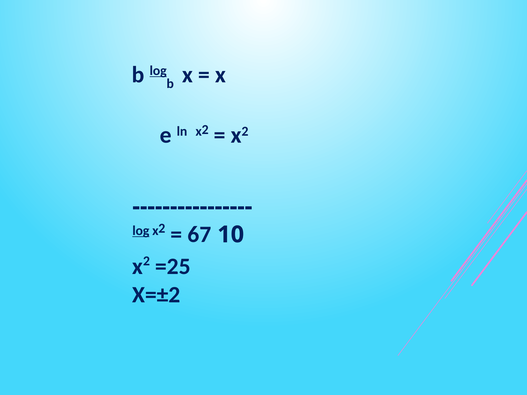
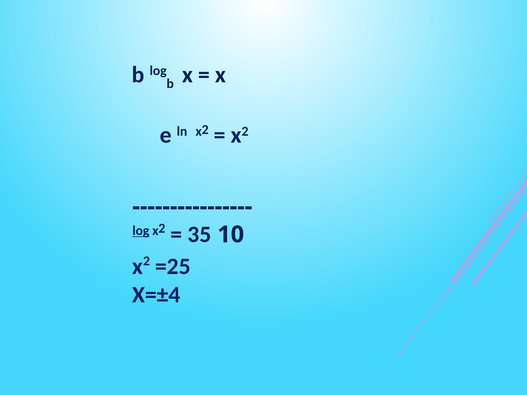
log at (158, 71) underline: present -> none
67: 67 -> 35
X=±2: X=±2 -> X=±4
